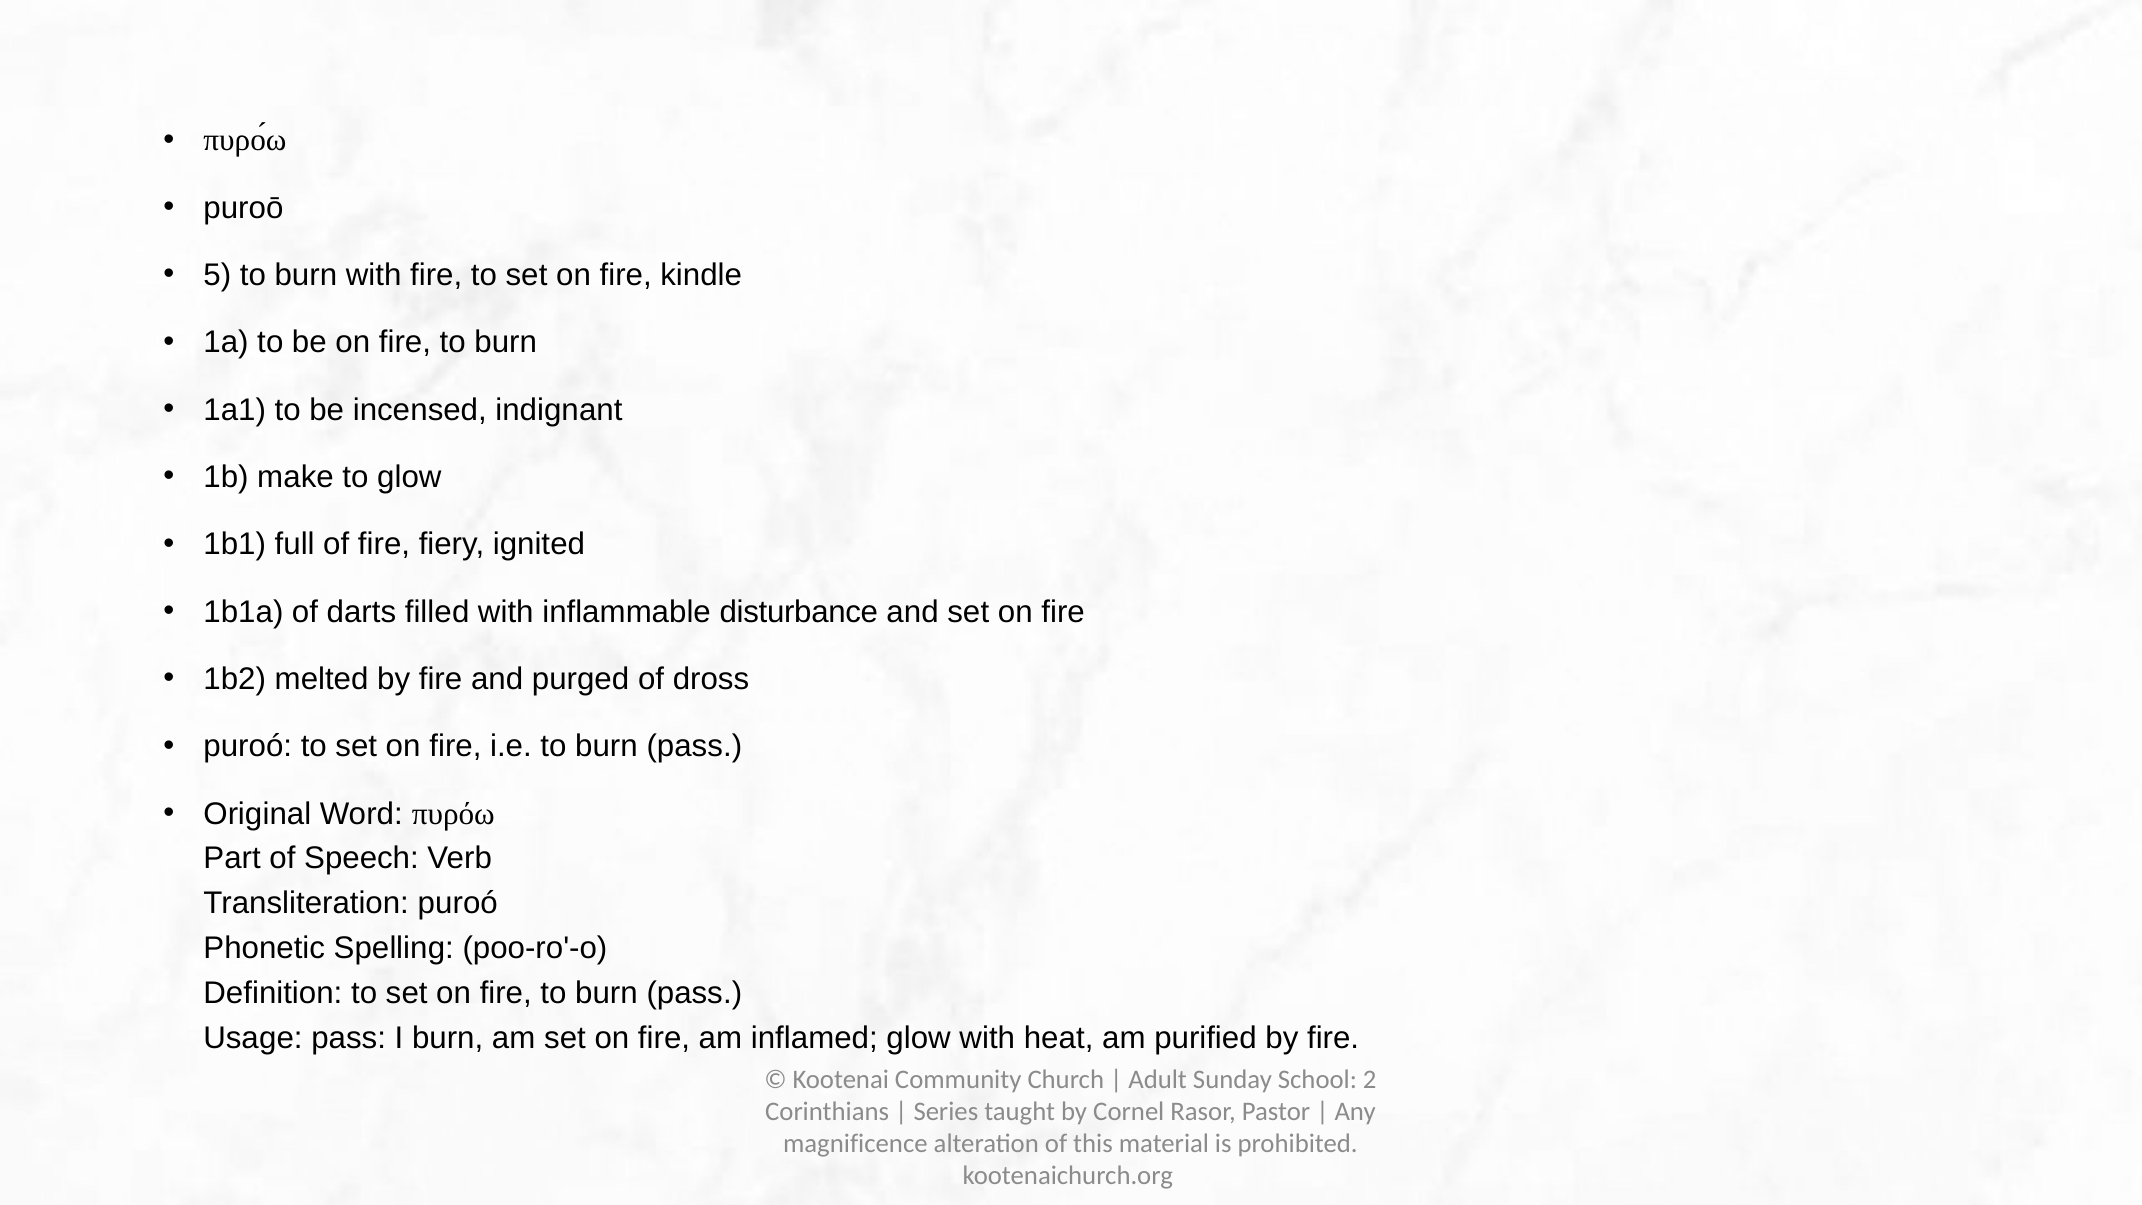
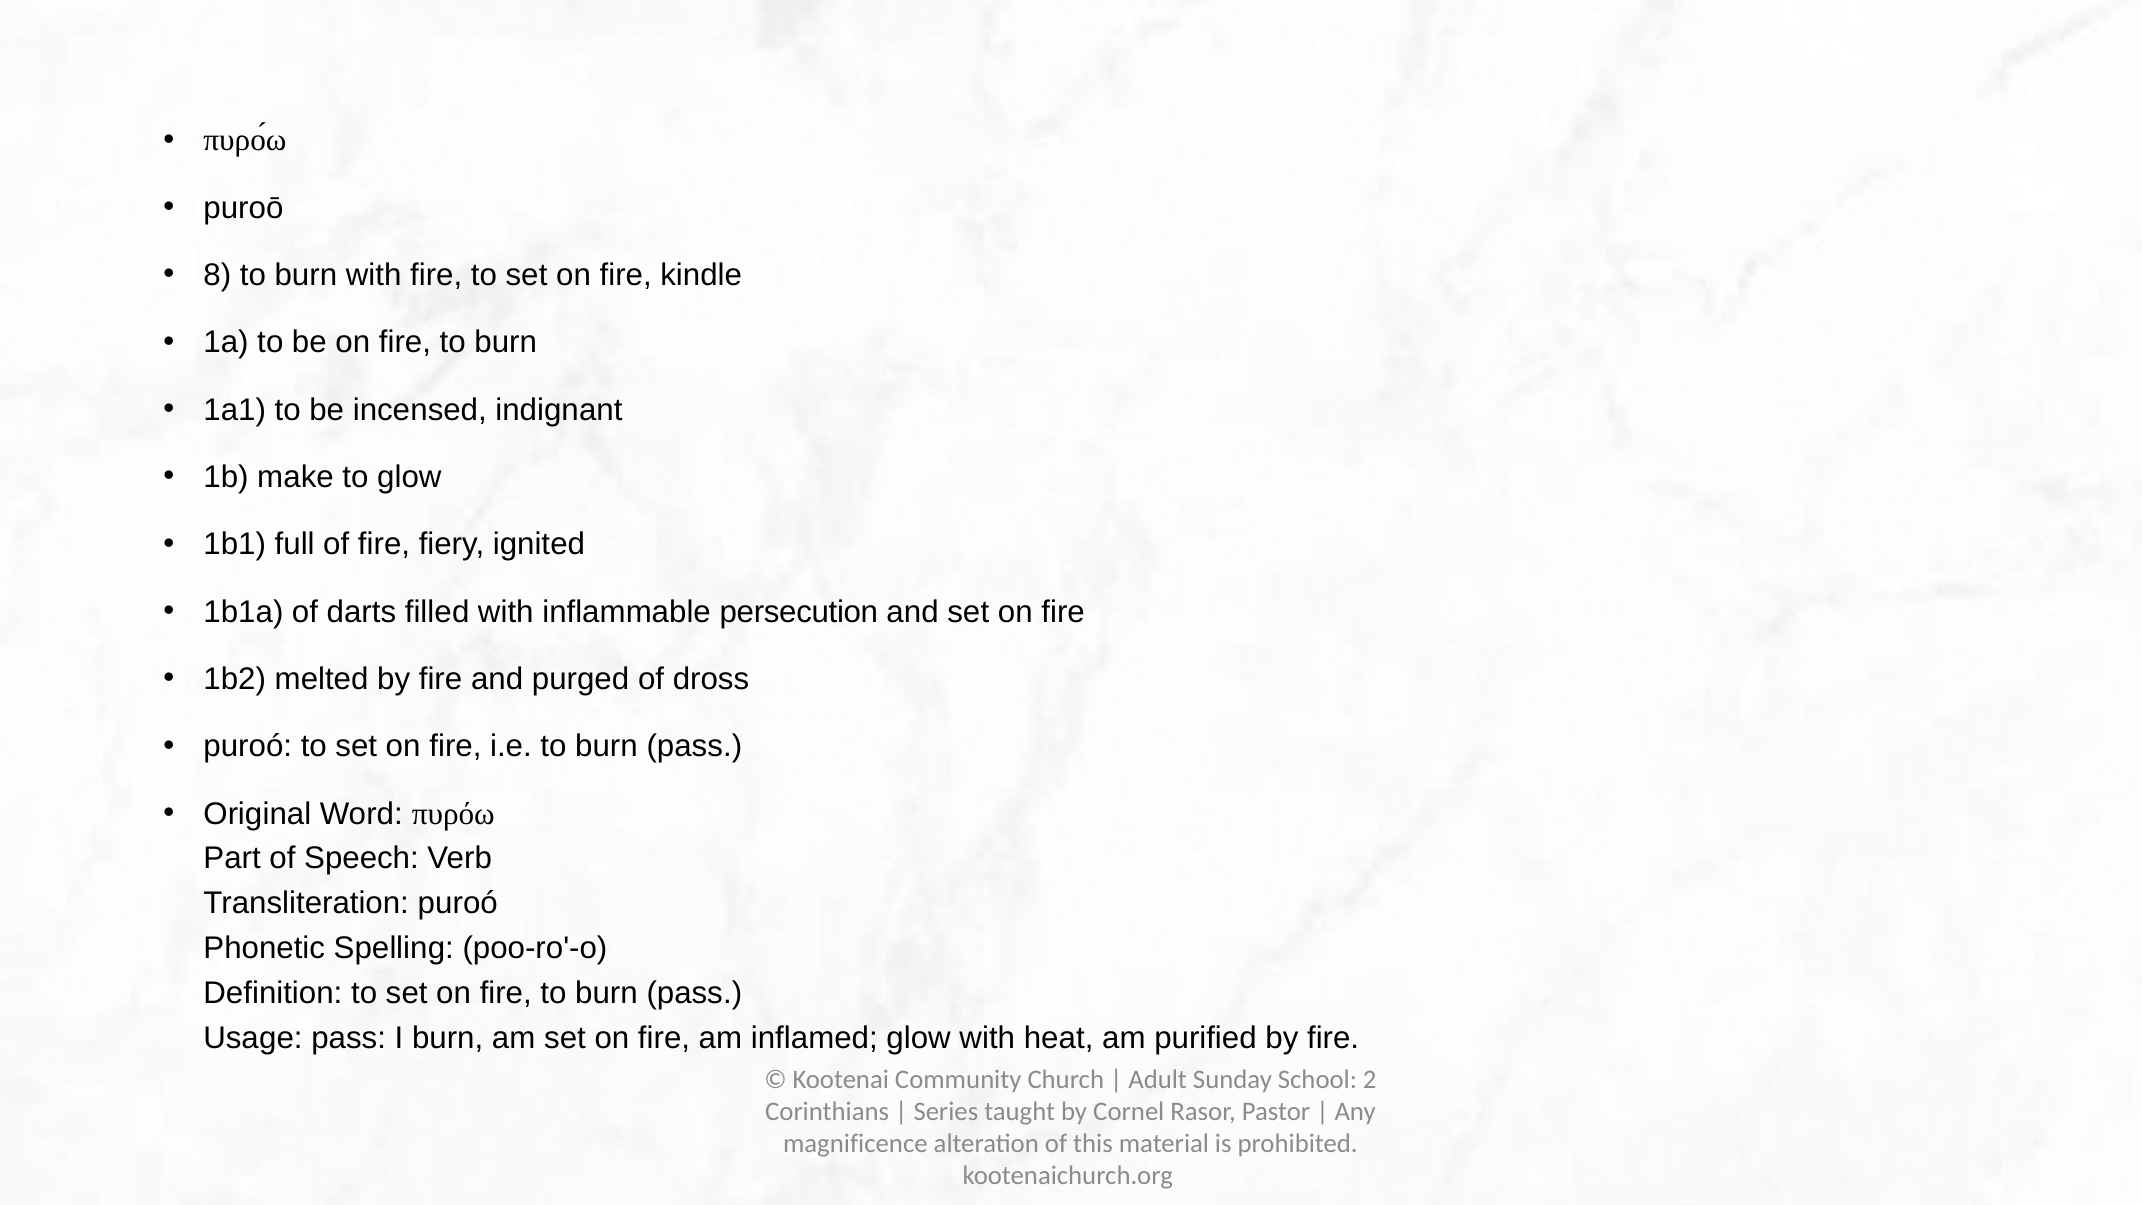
5: 5 -> 8
disturbance: disturbance -> persecution
